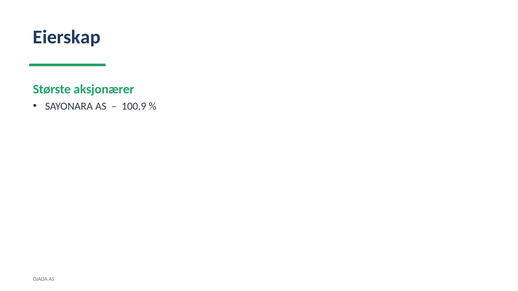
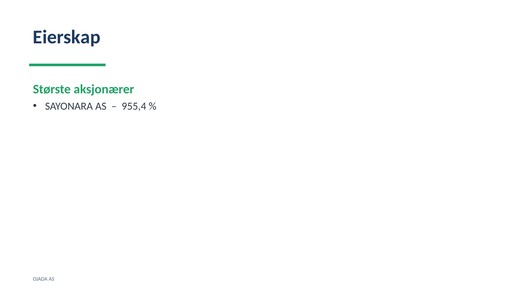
100,9: 100,9 -> 955,4
